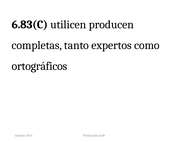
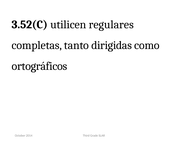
6.83(C: 6.83(C -> 3.52(C
producen: producen -> regulares
expertos: expertos -> dirigidas
